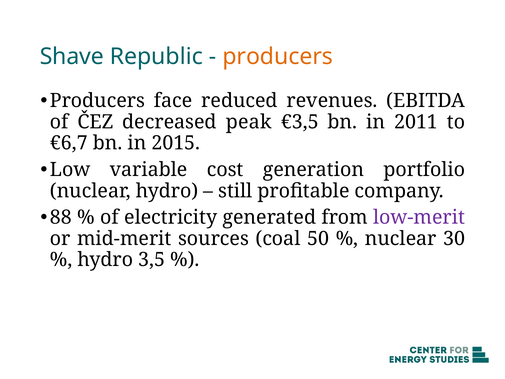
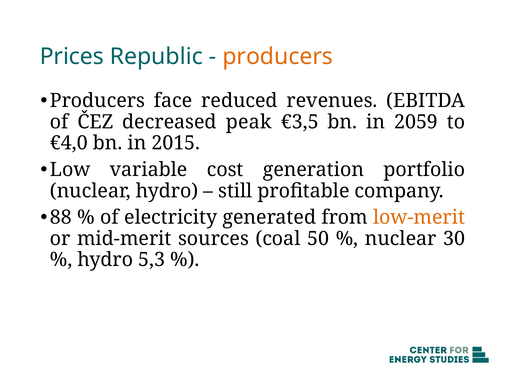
Shave: Shave -> Prices
2011: 2011 -> 2059
€6,7: €6,7 -> €4,0
low-merit colour: purple -> orange
3,5: 3,5 -> 5,3
